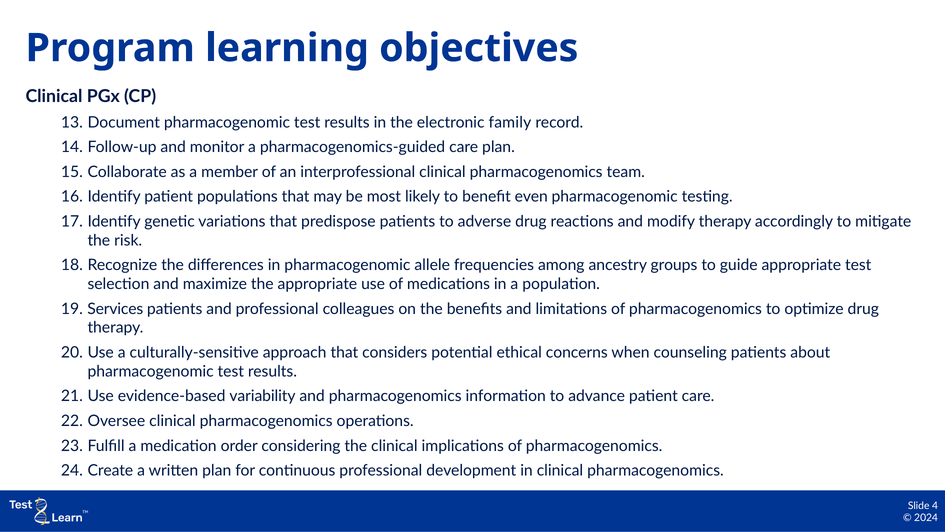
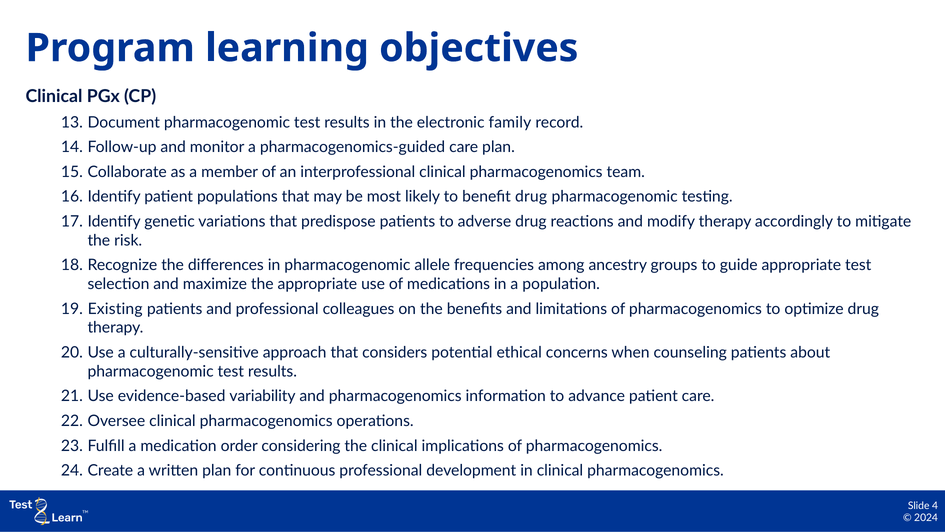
benefit even: even -> drug
Services: Services -> Existing
